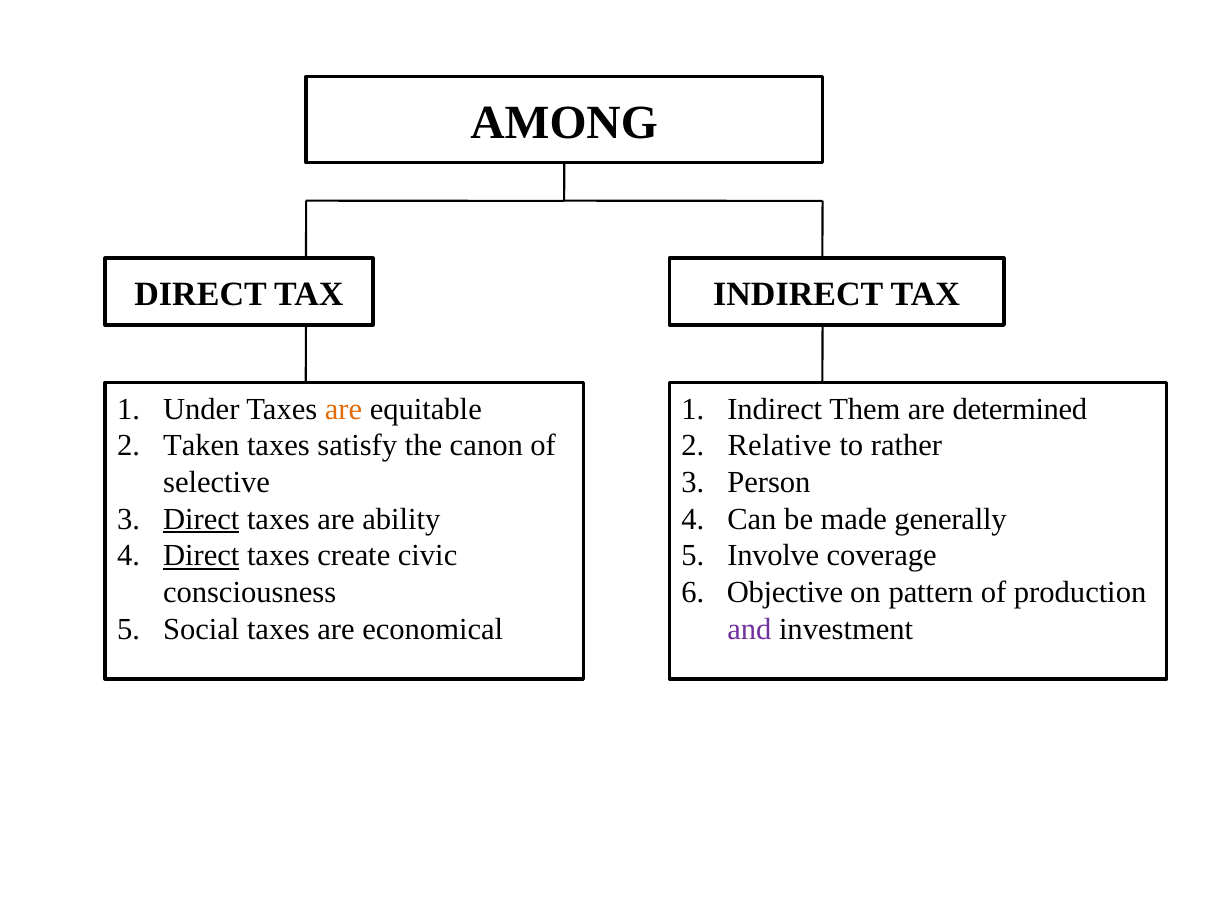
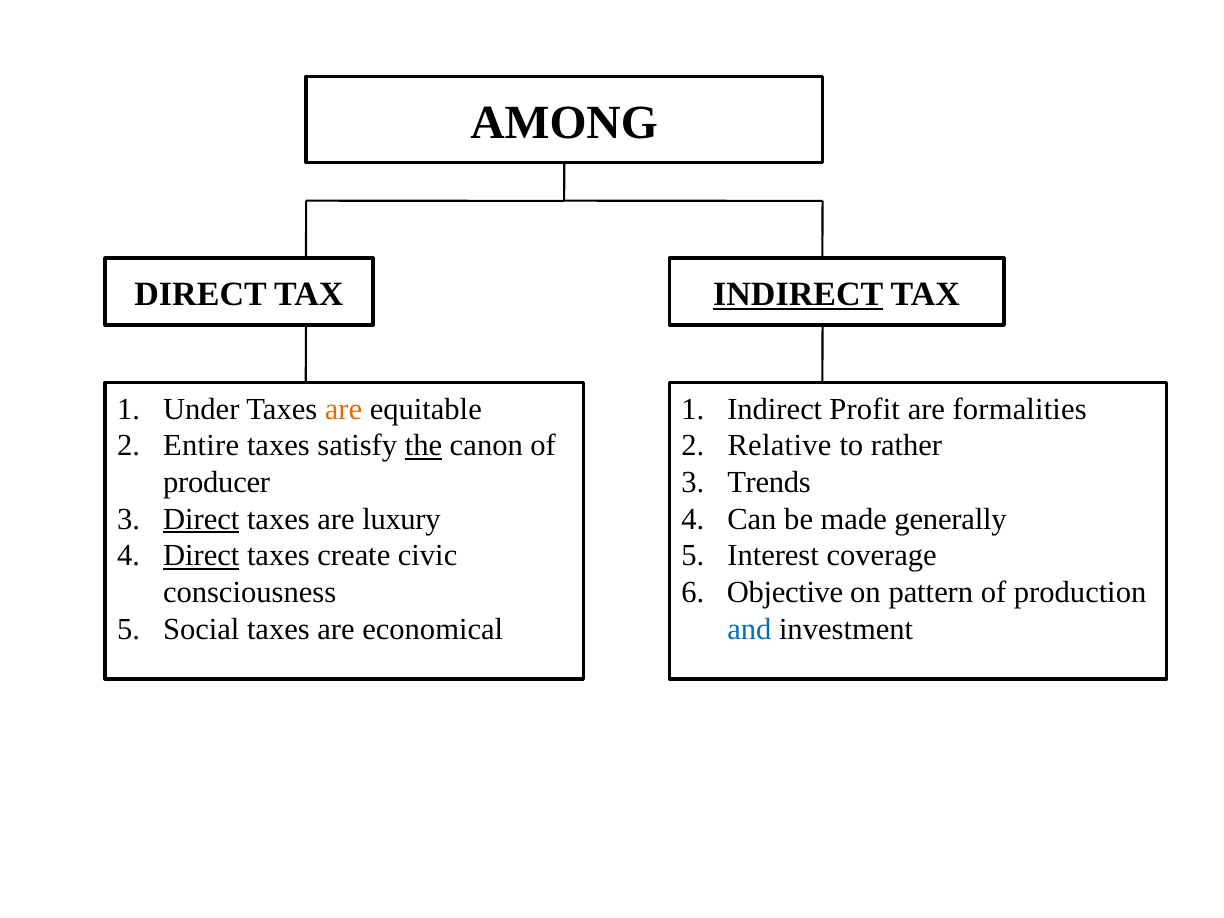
INDIRECT at (798, 294) underline: none -> present
Them: Them -> Profit
determined: determined -> formalities
Taken: Taken -> Entire
the underline: none -> present
selective: selective -> producer
Person: Person -> Trends
ability: ability -> luxury
Involve: Involve -> Interest
and colour: purple -> blue
